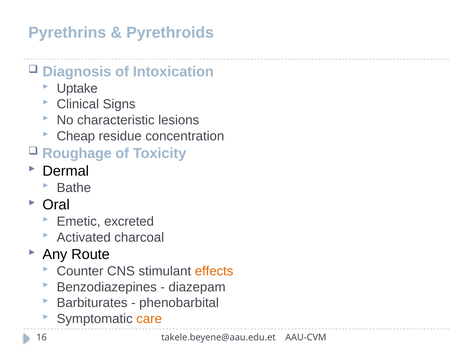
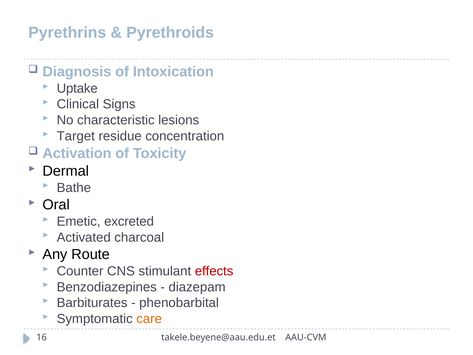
Cheap: Cheap -> Target
Roughage: Roughage -> Activation
effects colour: orange -> red
